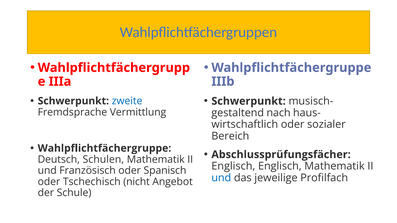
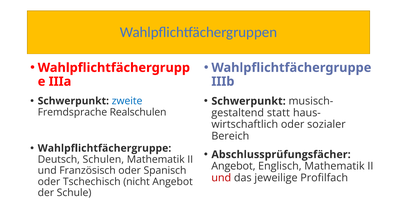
Vermittlung: Vermittlung -> Realschulen
nach: nach -> statt
Englisch at (233, 166): Englisch -> Angebot
und at (221, 178) colour: blue -> red
